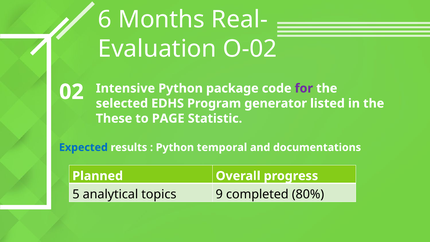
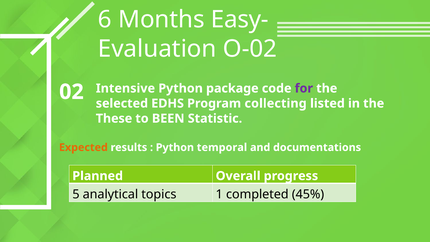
Real-: Real- -> Easy-
generator: generator -> collecting
PAGE: PAGE -> BEEN
Expected colour: blue -> orange
9: 9 -> 1
80%: 80% -> 45%
